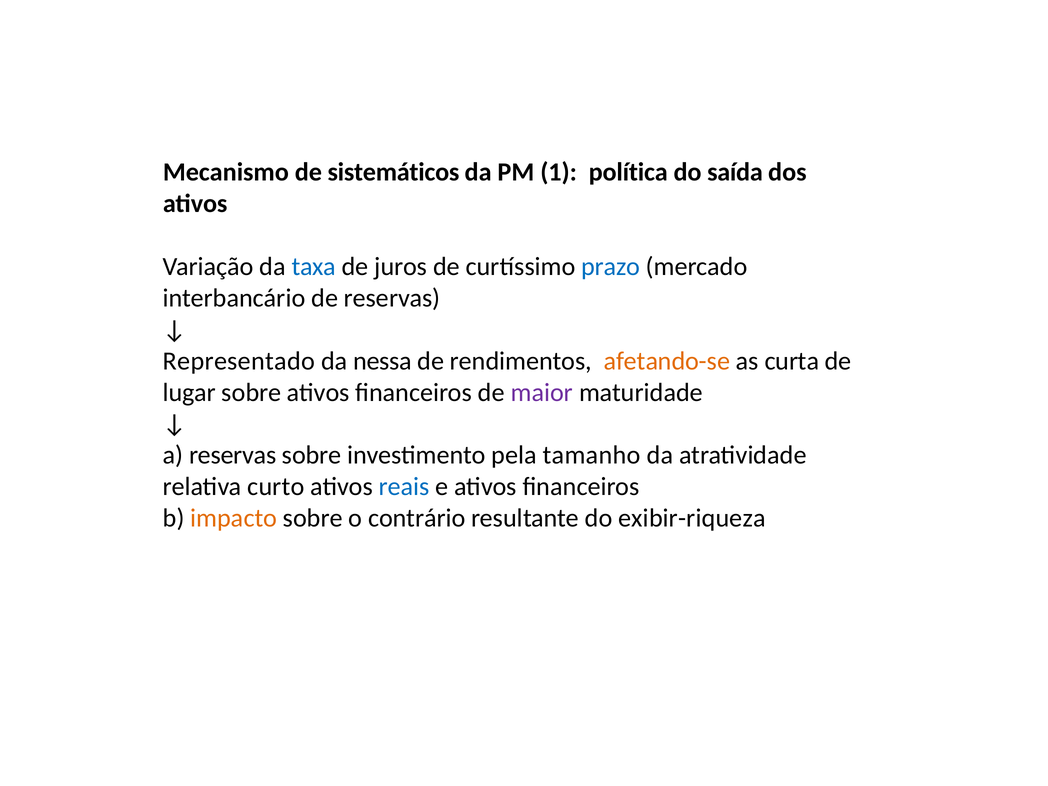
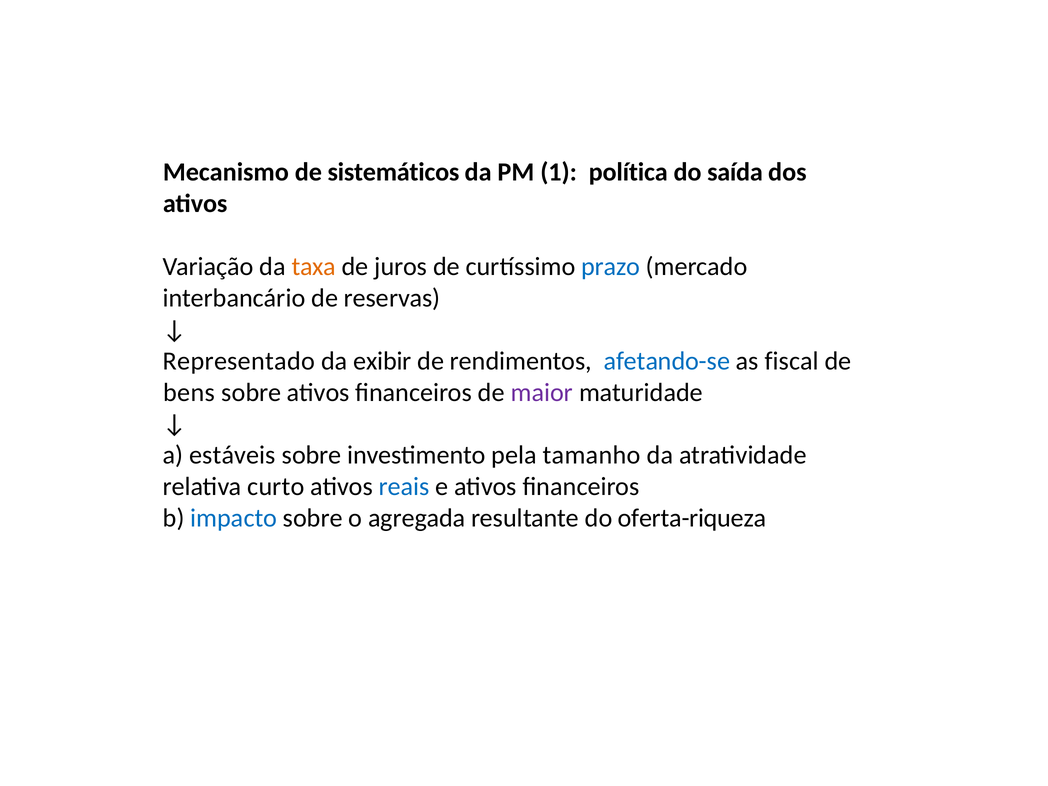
taxa colour: blue -> orange
nessa: nessa -> exibir
afetando-se colour: orange -> blue
curta: curta -> fiscal
lugar: lugar -> bens
a reservas: reservas -> estáveis
impacto colour: orange -> blue
contrário: contrário -> agregada
exibir-riqueza: exibir-riqueza -> oferta-riqueza
